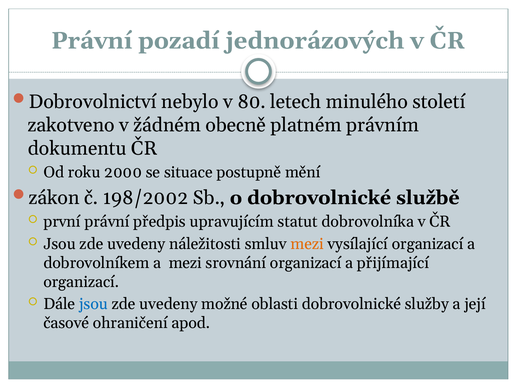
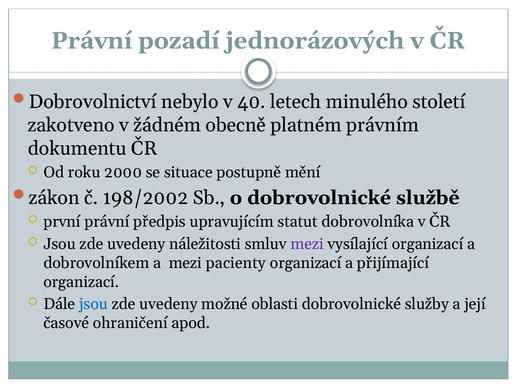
80: 80 -> 40
mezi at (307, 244) colour: orange -> purple
srovnání: srovnání -> pacienty
